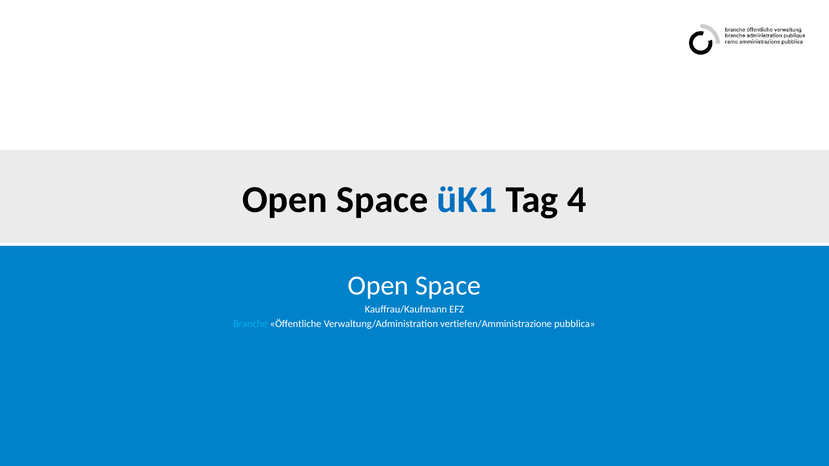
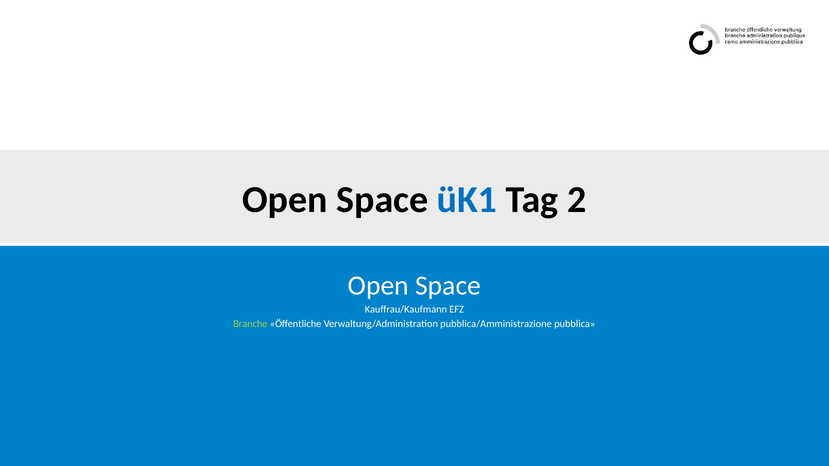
4: 4 -> 2
Branche at (250, 324) colour: light blue -> light green
vertiefen/Amministrazione: vertiefen/Amministrazione -> pubblica/Amministrazione
